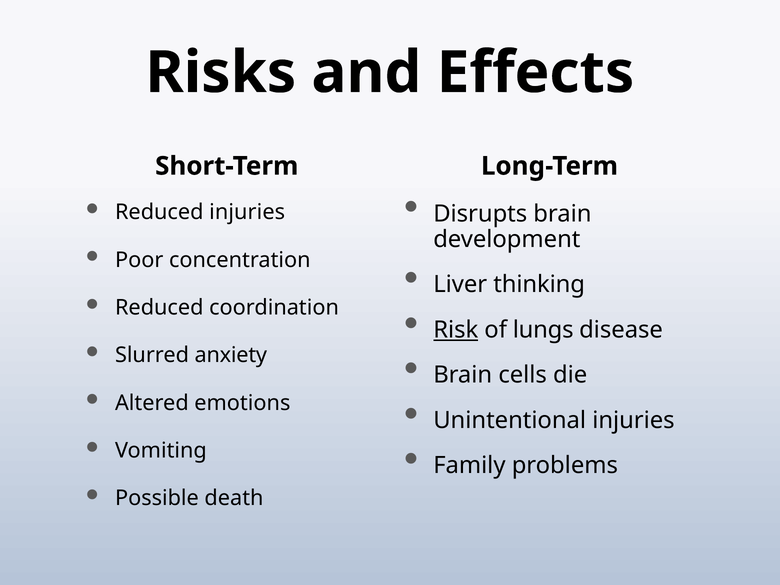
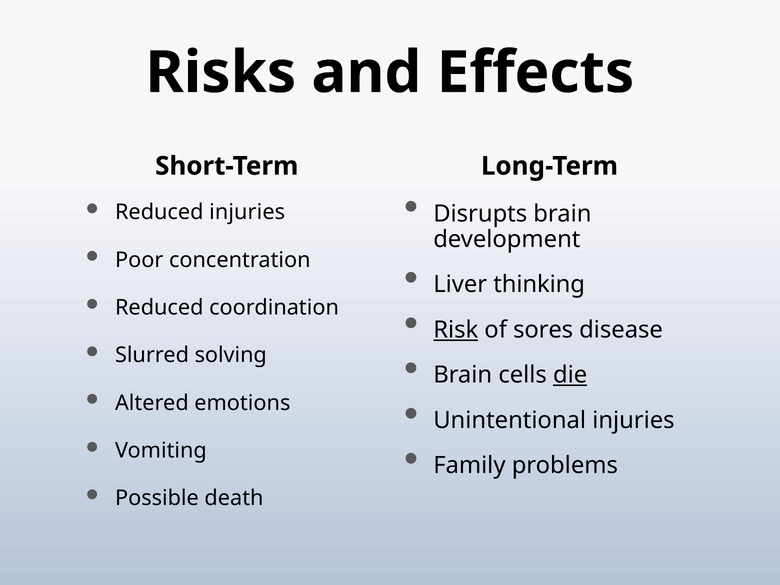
lungs: lungs -> sores
anxiety: anxiety -> solving
die underline: none -> present
